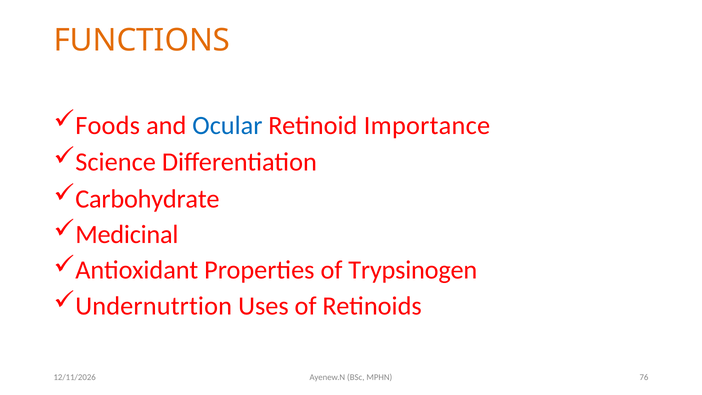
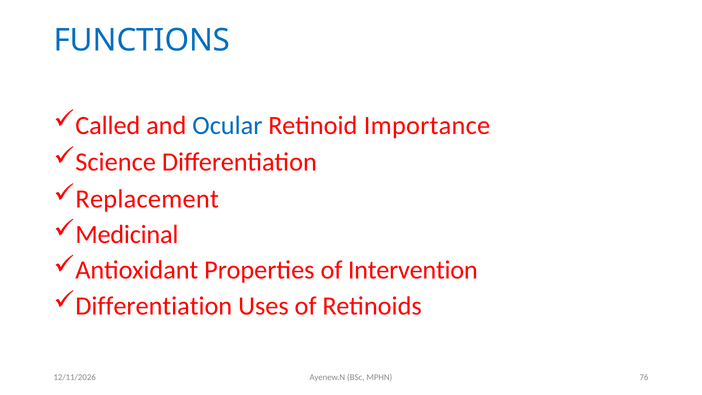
FUNCTIONS colour: orange -> blue
Foods: Foods -> Called
Carbohydrate: Carbohydrate -> Replacement
Trypsinogen: Trypsinogen -> Intervention
Undernutrtion at (154, 306): Undernutrtion -> Differentiation
